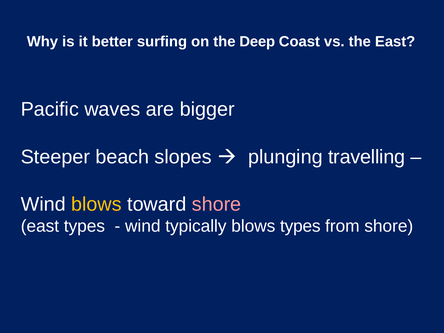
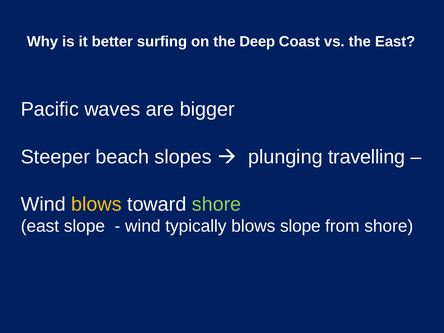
shore at (217, 204) colour: pink -> light green
east types: types -> slope
blows types: types -> slope
